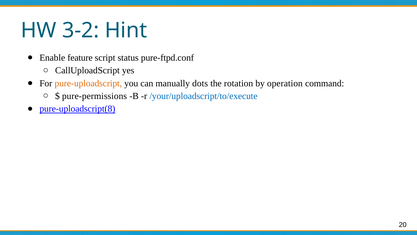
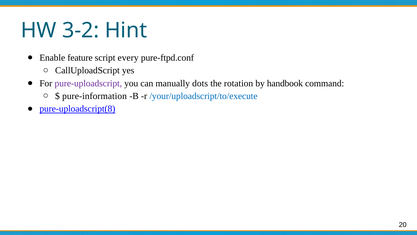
status: status -> every
pure-uploadscript colour: orange -> purple
operation: operation -> handbook
pure-permissions: pure-permissions -> pure-information
